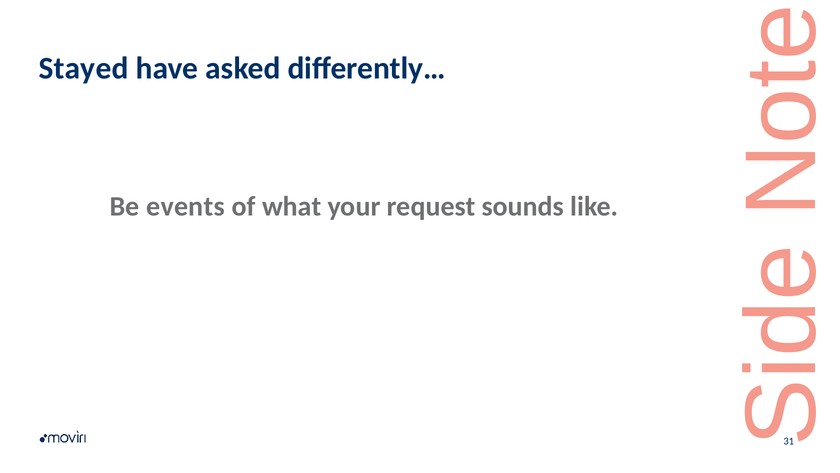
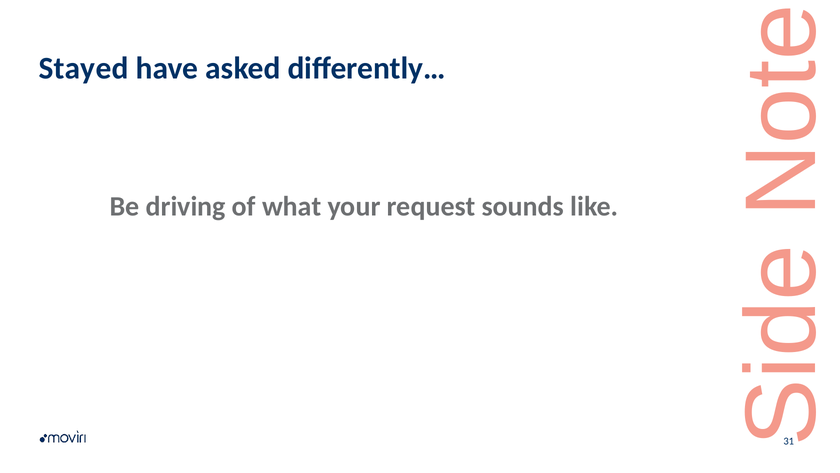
events: events -> driving
